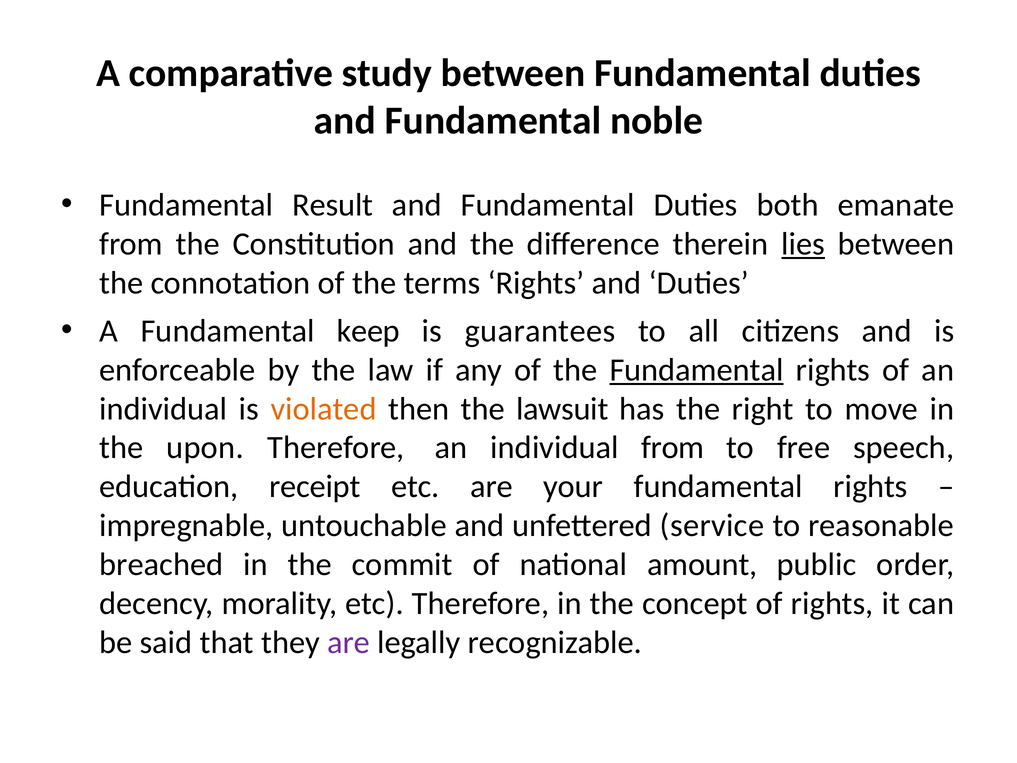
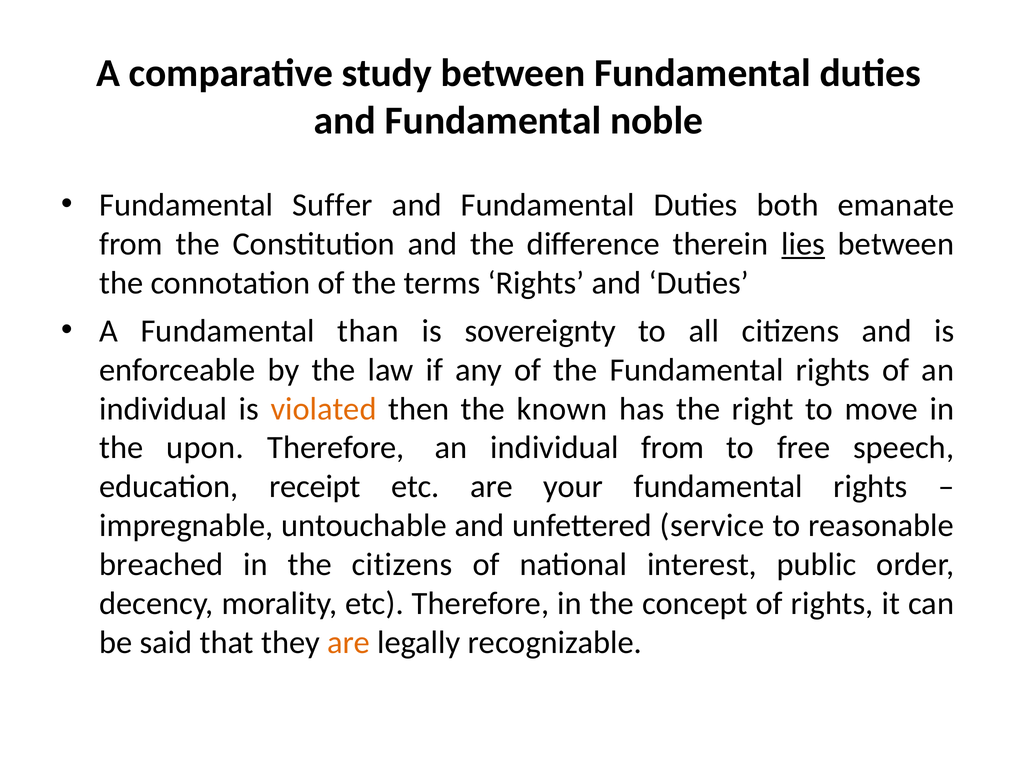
Result: Result -> Suffer
keep: keep -> than
guarantees: guarantees -> sovereignty
Fundamental at (697, 370) underline: present -> none
lawsuit: lawsuit -> known
the commit: commit -> citizens
amount: amount -> interest
are at (349, 642) colour: purple -> orange
